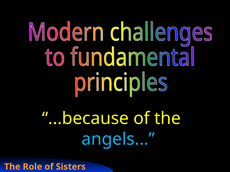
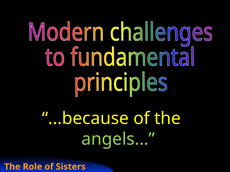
angels colour: light blue -> light green
